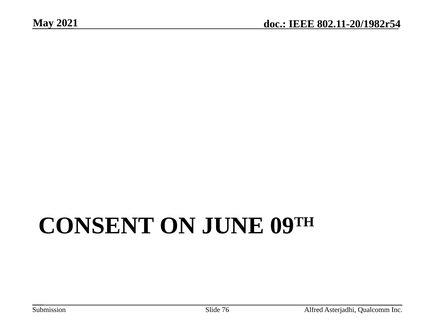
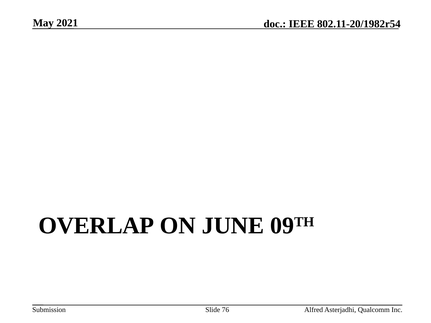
CONSENT: CONSENT -> OVERLAP
